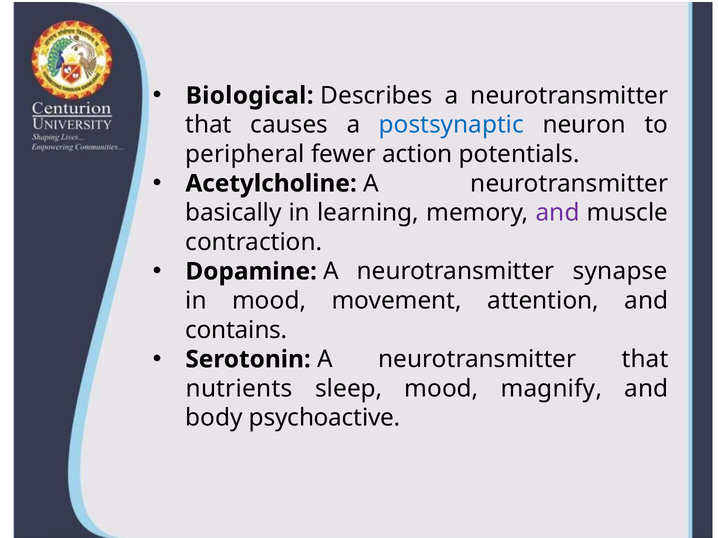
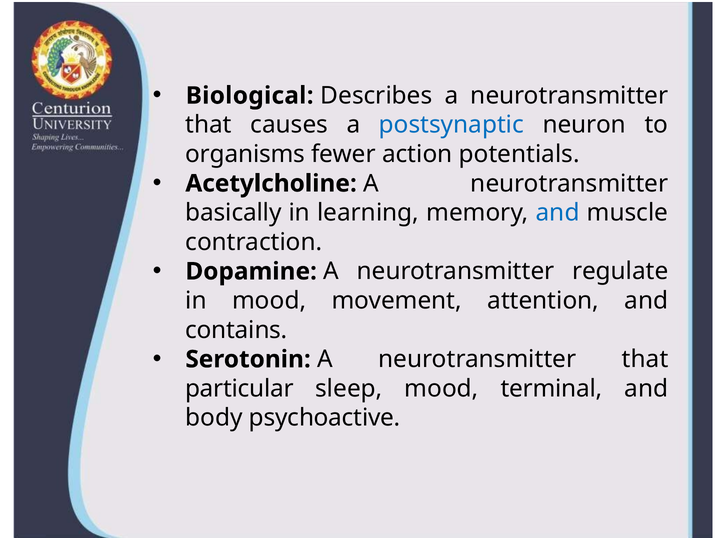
peripheral: peripheral -> organisms
and at (558, 213) colour: purple -> blue
synapse: synapse -> regulate
nutrients: nutrients -> particular
magnify: magnify -> terminal
